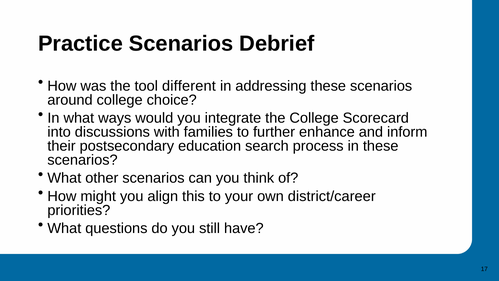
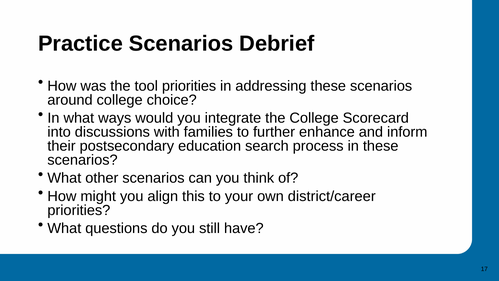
tool different: different -> priorities
